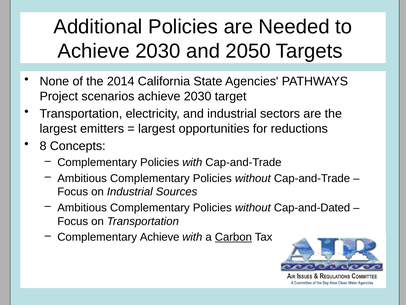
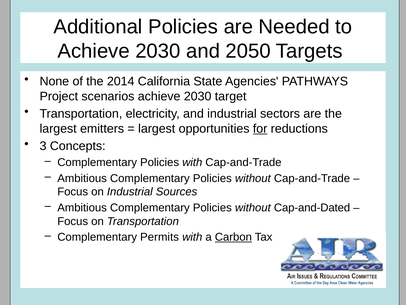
for underline: none -> present
8: 8 -> 3
Complementary Achieve: Achieve -> Permits
